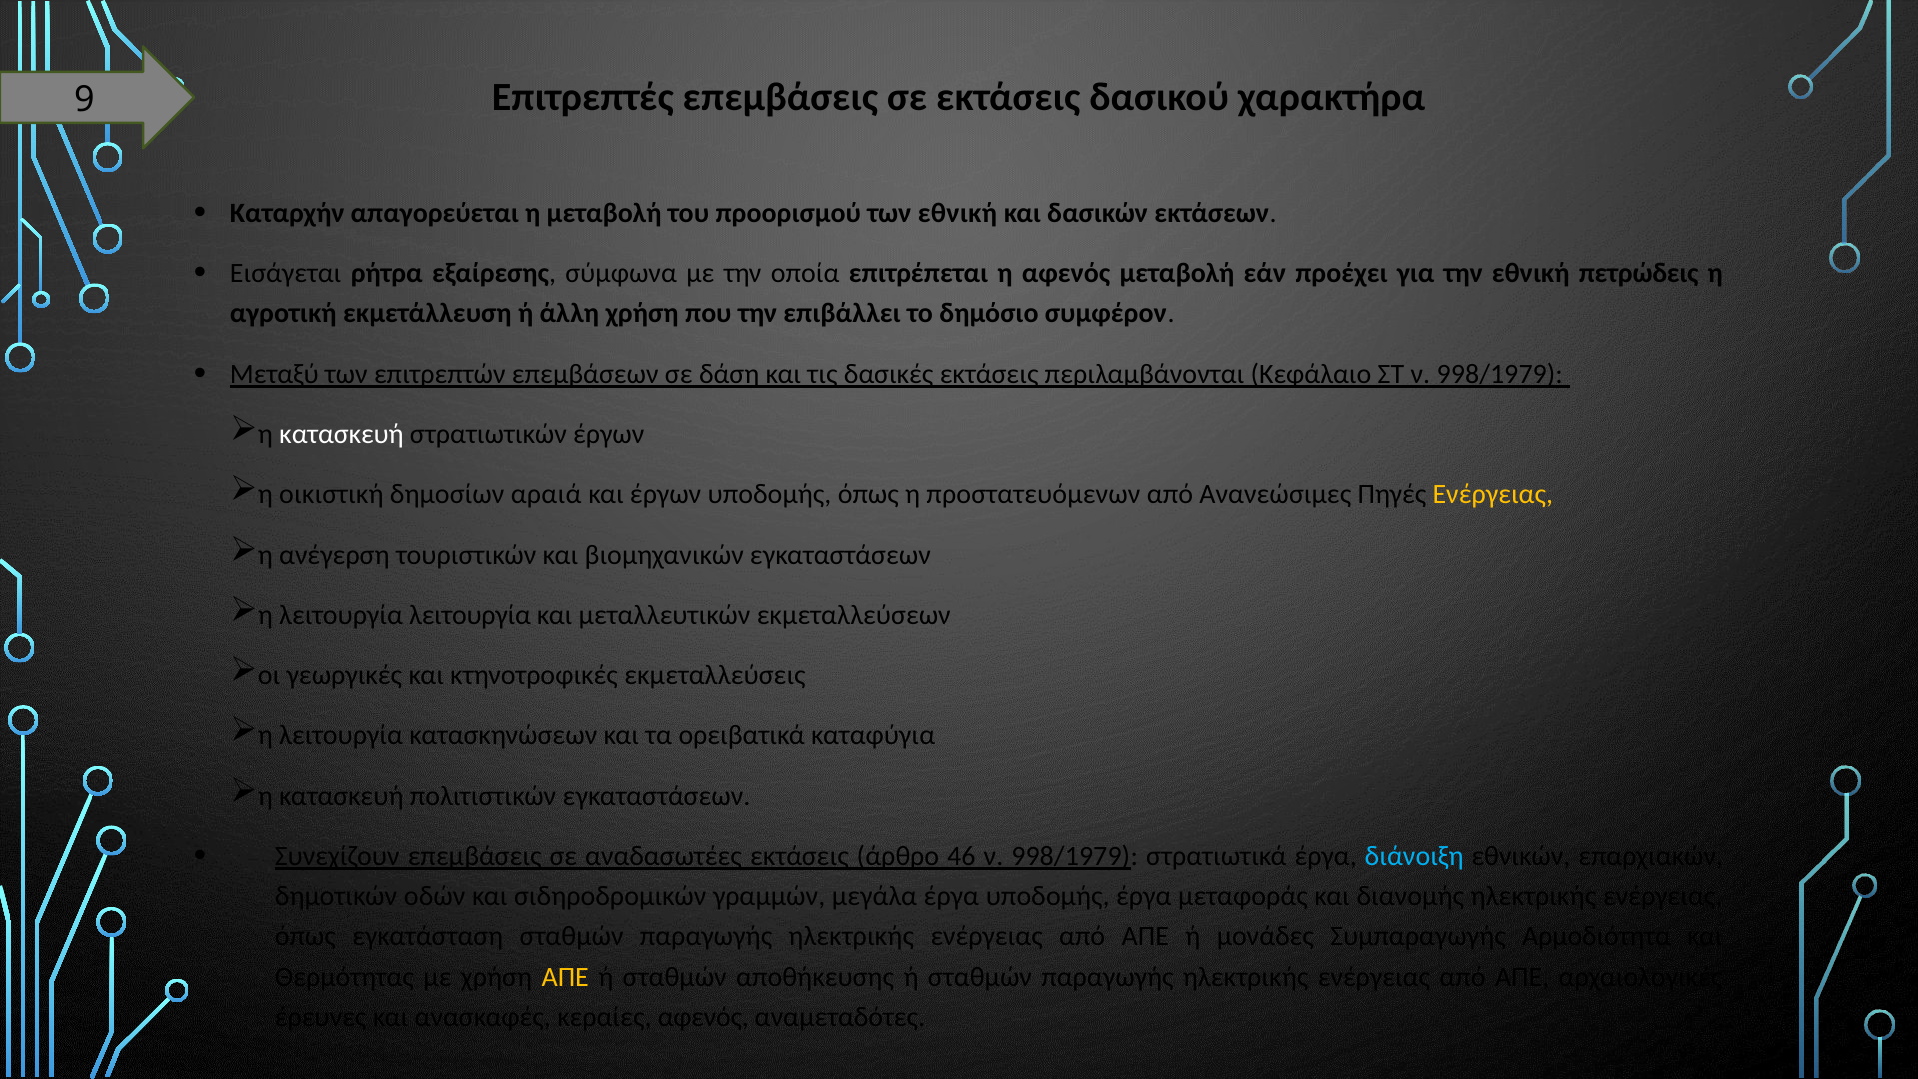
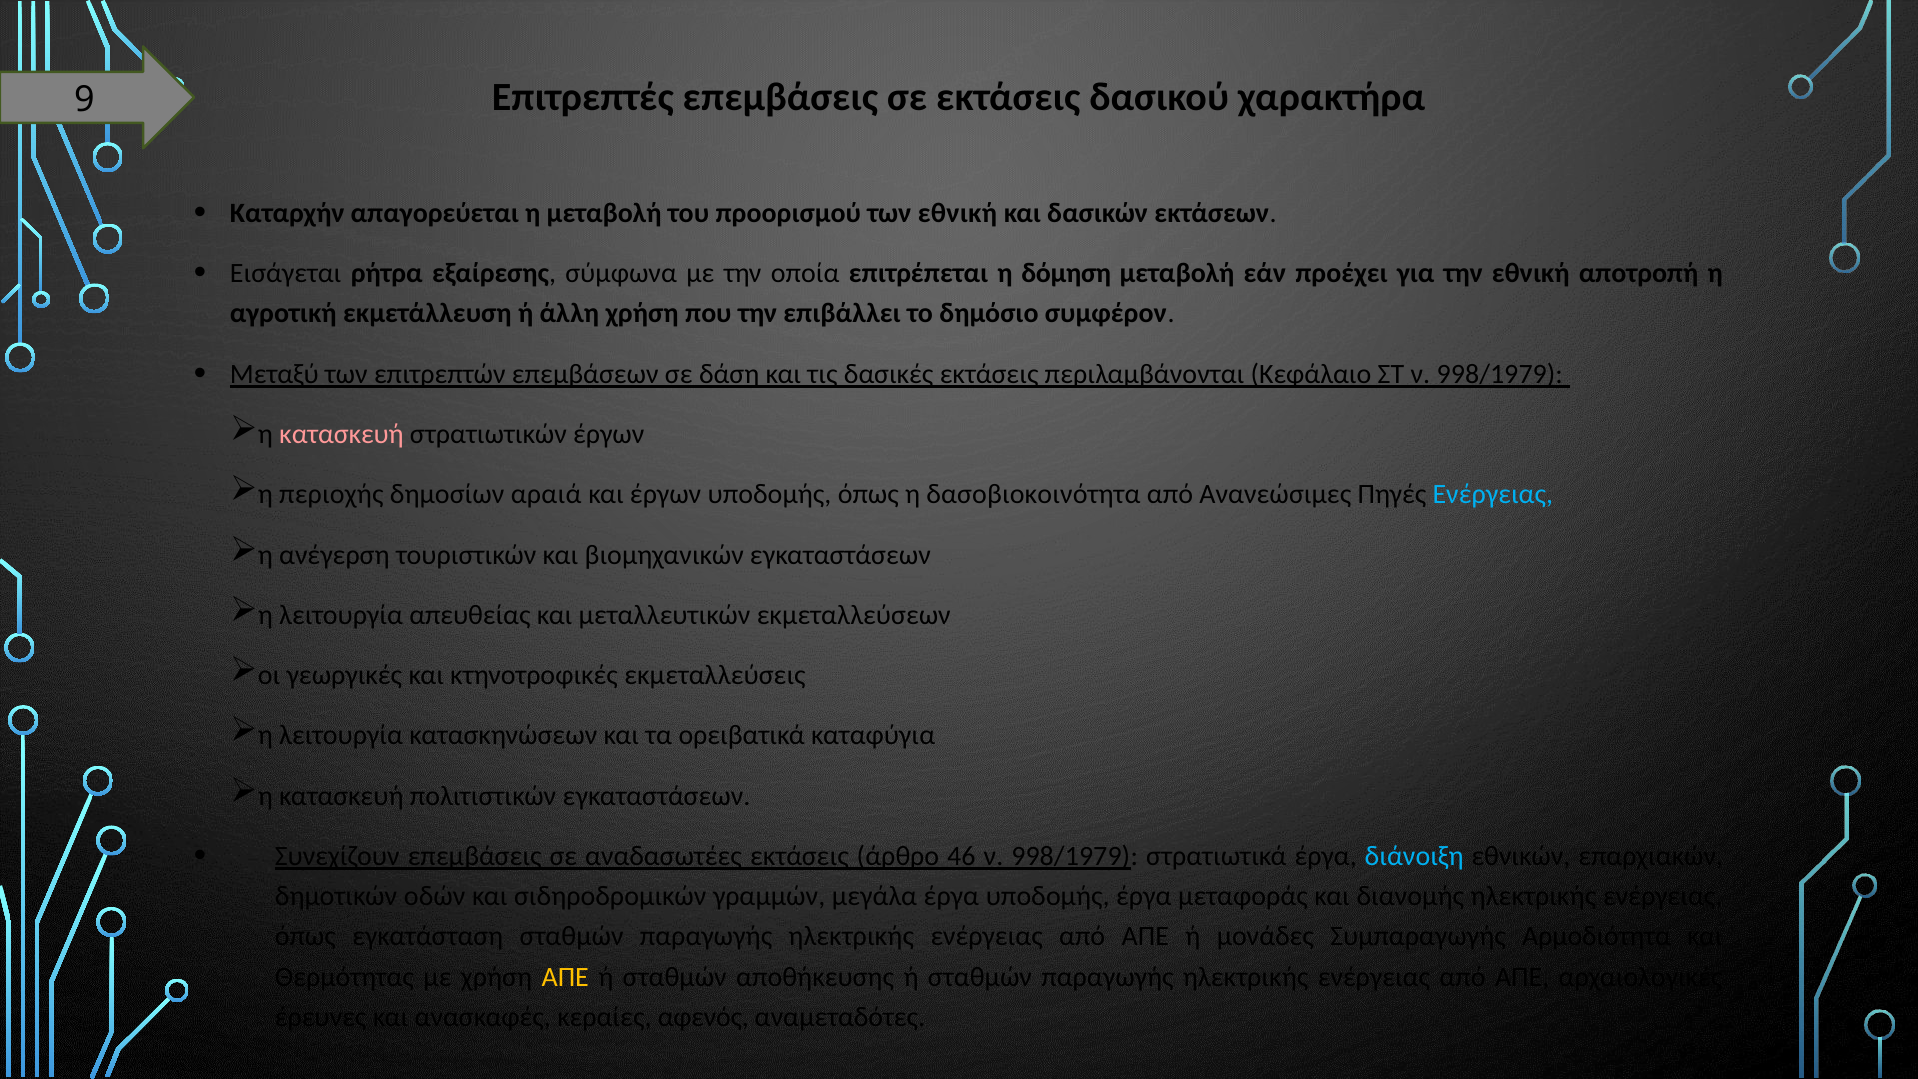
η αφενός: αφενός -> δόμηση
πετρώδεις: πετρώδεις -> αποτροπή
κατασκευή at (341, 434) colour: white -> pink
οικιστική: οικιστική -> περιοχής
προστατευόμενων: προστατευόμενων -> δασοβιοκοινότητα
Ενέργειας at (1493, 494) colour: yellow -> light blue
λειτουργία λειτουργία: λειτουργία -> απευθείας
